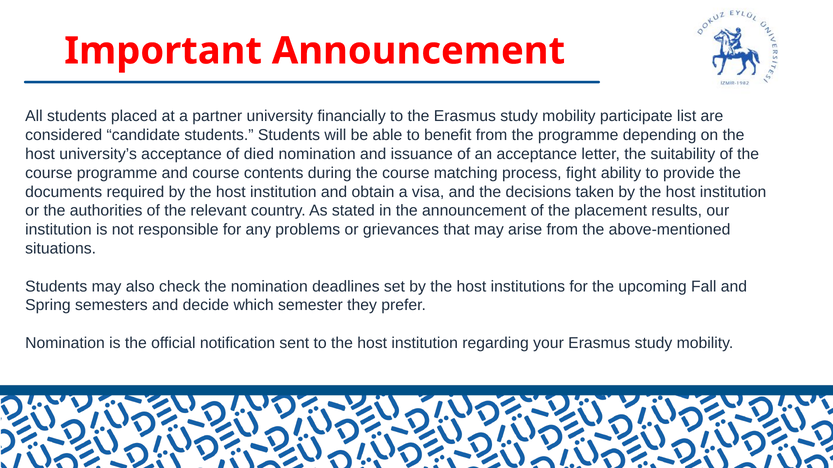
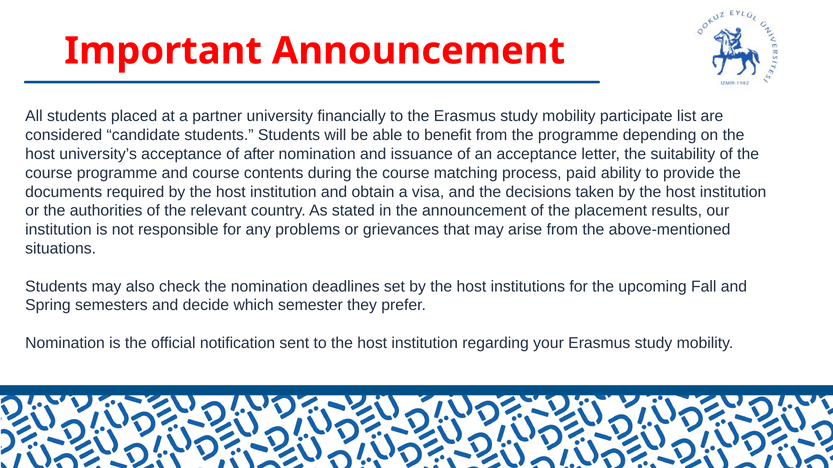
died: died -> after
fight: fight -> paid
